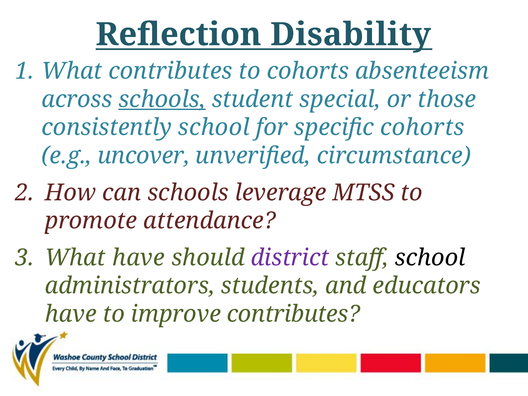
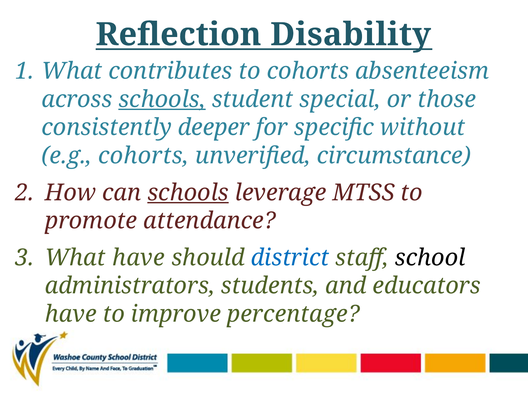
consistently school: school -> deeper
specific cohorts: cohorts -> without
e.g uncover: uncover -> cohorts
schools at (188, 193) underline: none -> present
district colour: purple -> blue
improve contributes: contributes -> percentage
